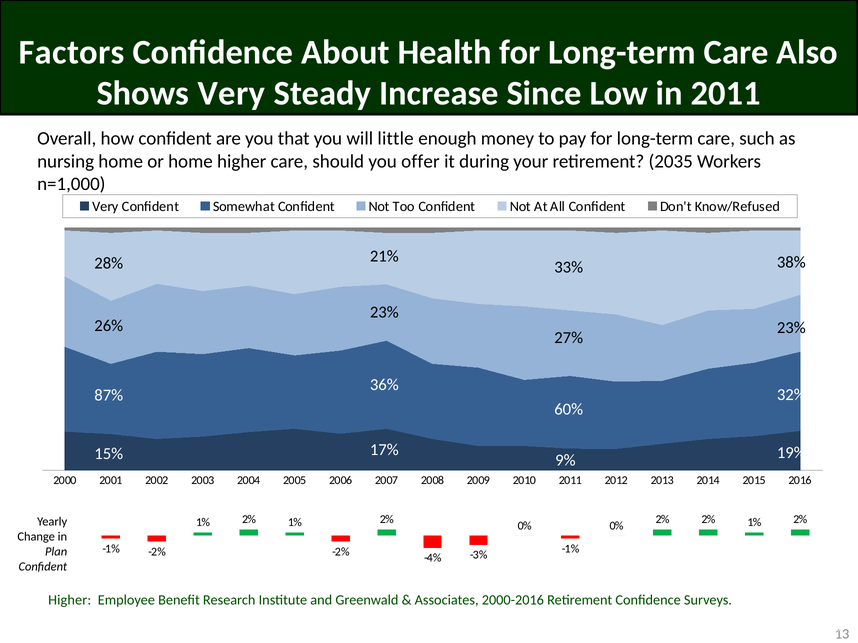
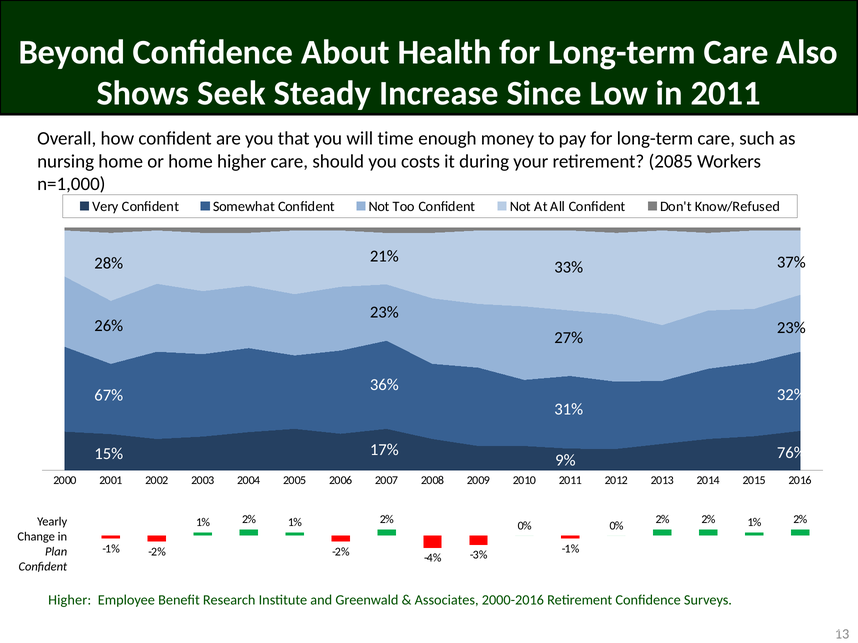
Factors: Factors -> Beyond
Shows Very: Very -> Seek
little: little -> time
offer: offer -> costs
2035: 2035 -> 2085
38%: 38% -> 37%
87%: 87% -> 67%
60% at (569, 410): 60% -> 31%
19%: 19% -> 76%
